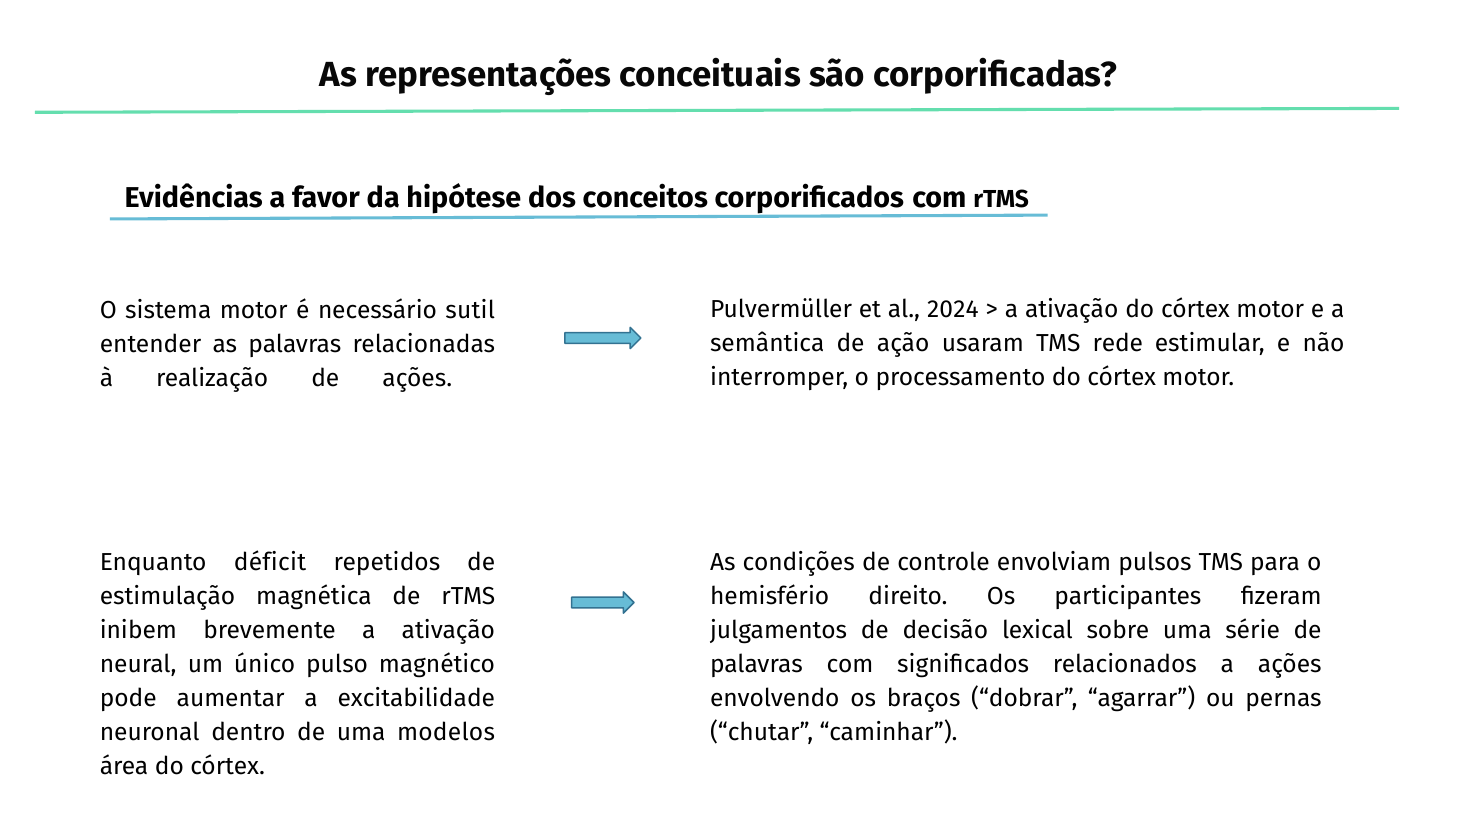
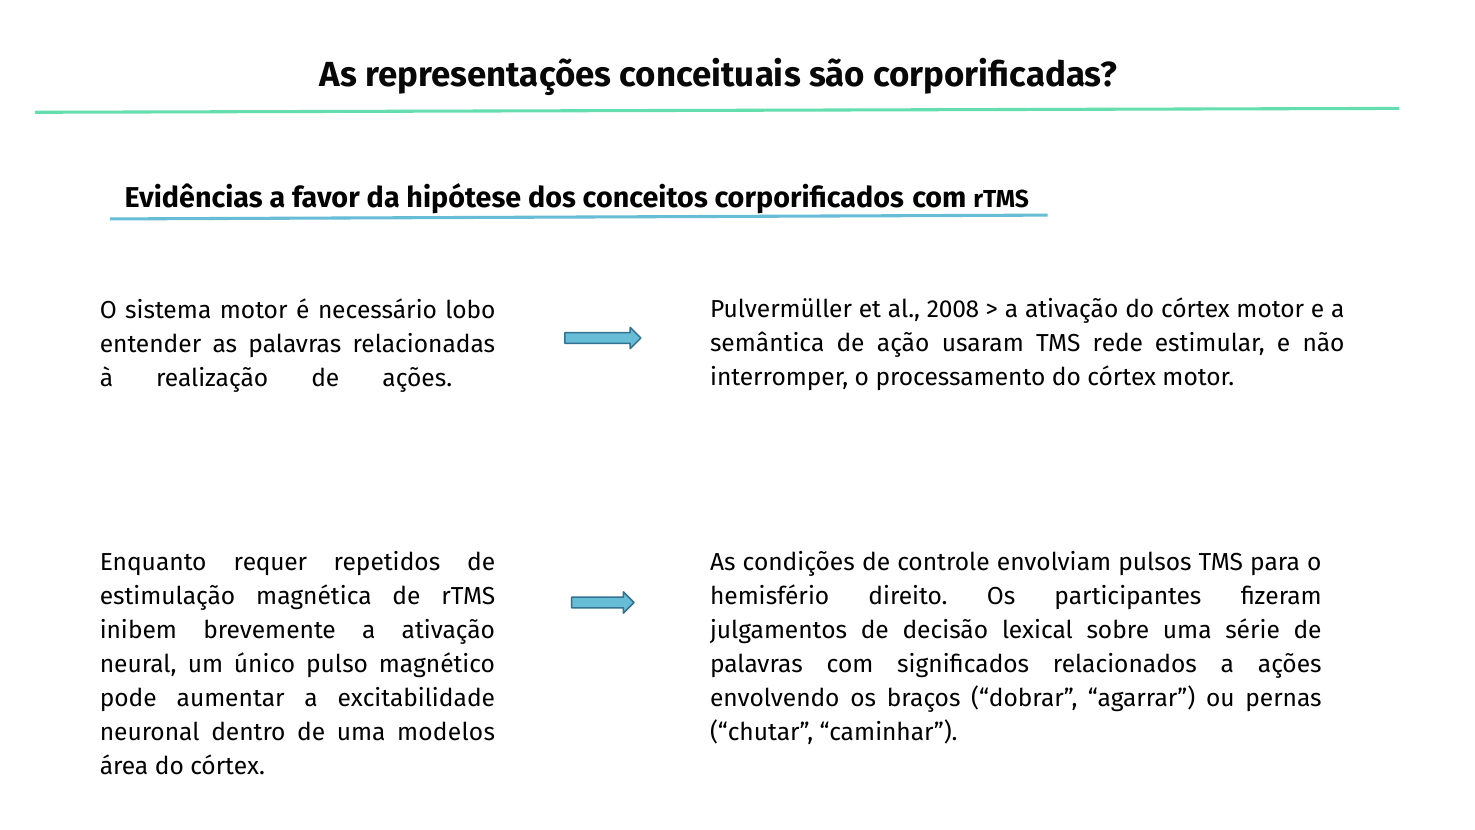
2024: 2024 -> 2008
sutil: sutil -> lobo
déficit: déficit -> requer
